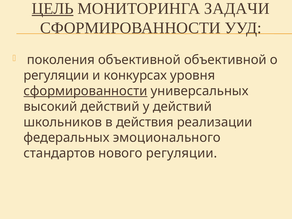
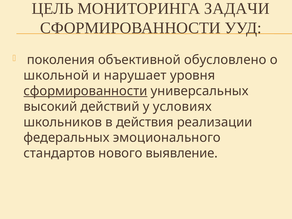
ЦЕЛЬ underline: present -> none
объективной объективной: объективной -> обусловлено
регуляции at (56, 75): регуляции -> школьной
конкурсах: конкурсах -> нарушает
у действий: действий -> условиях
нового регуляции: регуляции -> выявление
